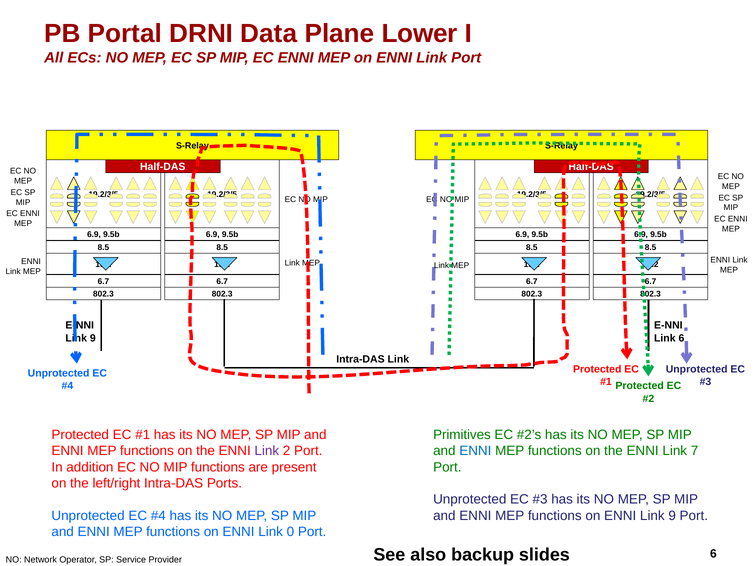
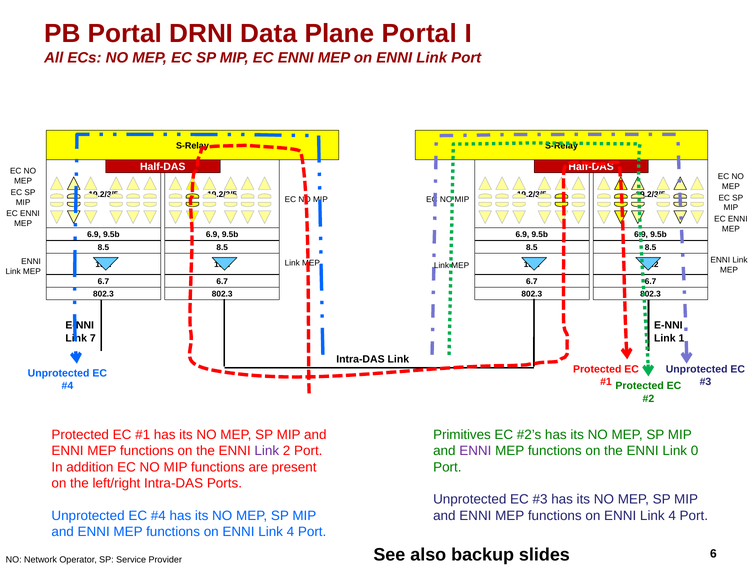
Plane Lower: Lower -> Portal
9 at (93, 338): 9 -> 7
Link 6: 6 -> 1
ENNI at (475, 451) colour: blue -> purple
7: 7 -> 0
9 at (672, 515): 9 -> 4
0 at (290, 531): 0 -> 4
